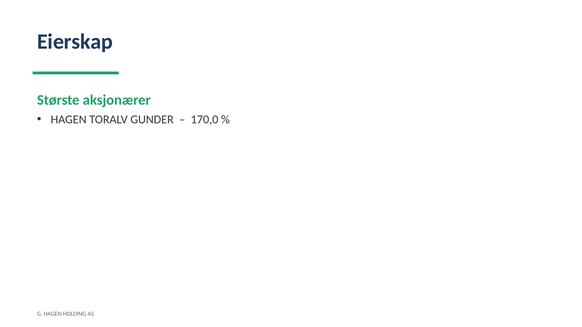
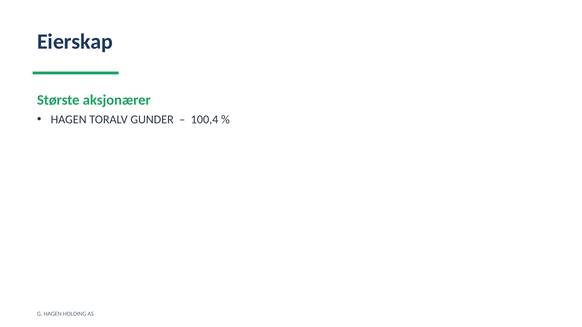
170,0: 170,0 -> 100,4
